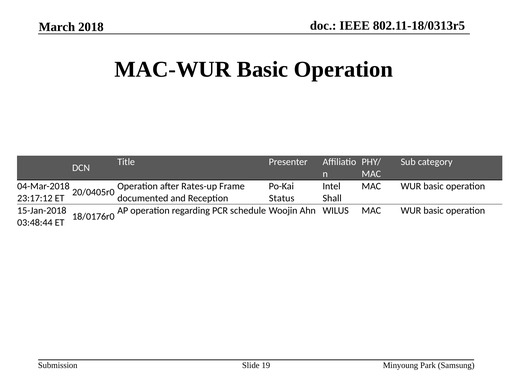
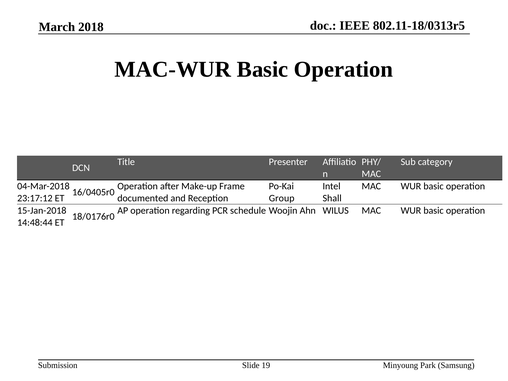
Rates-up: Rates-up -> Make-up
20/0405r0: 20/0405r0 -> 16/0405r0
Status: Status -> Group
03:48:44: 03:48:44 -> 14:48:44
